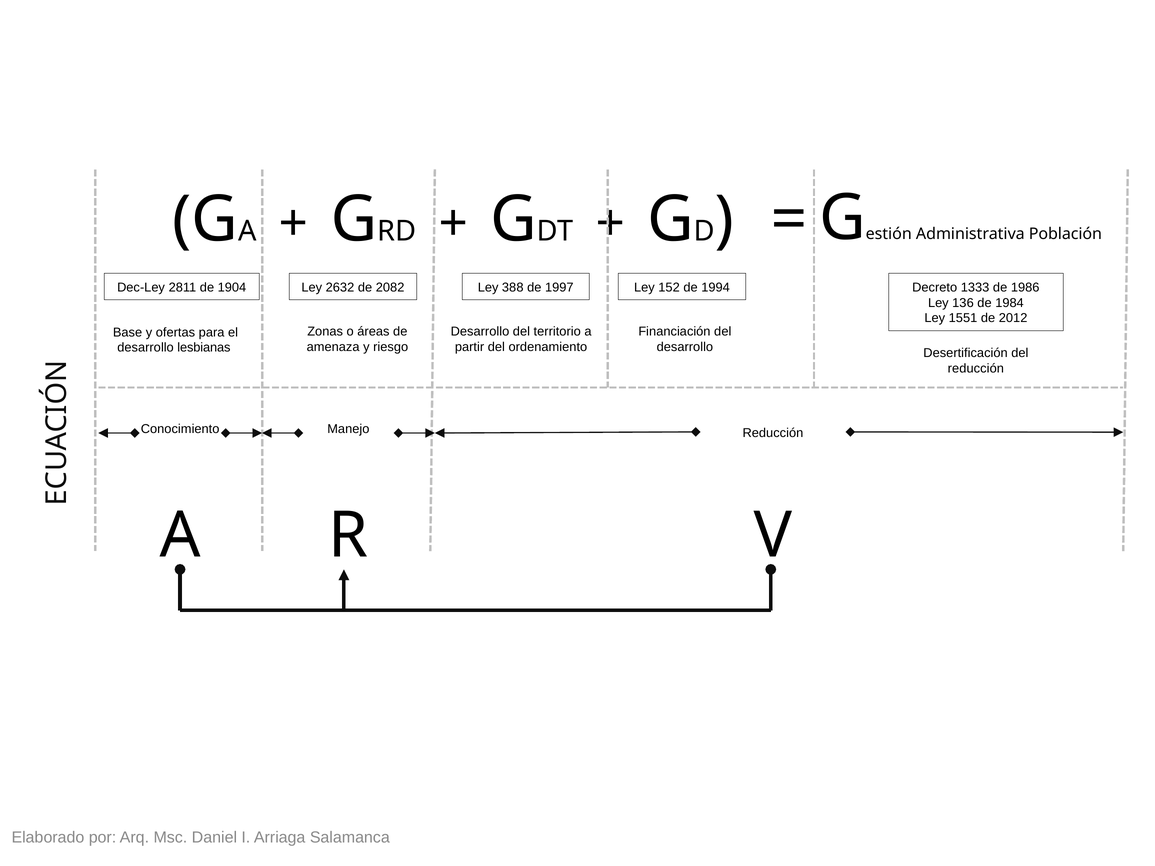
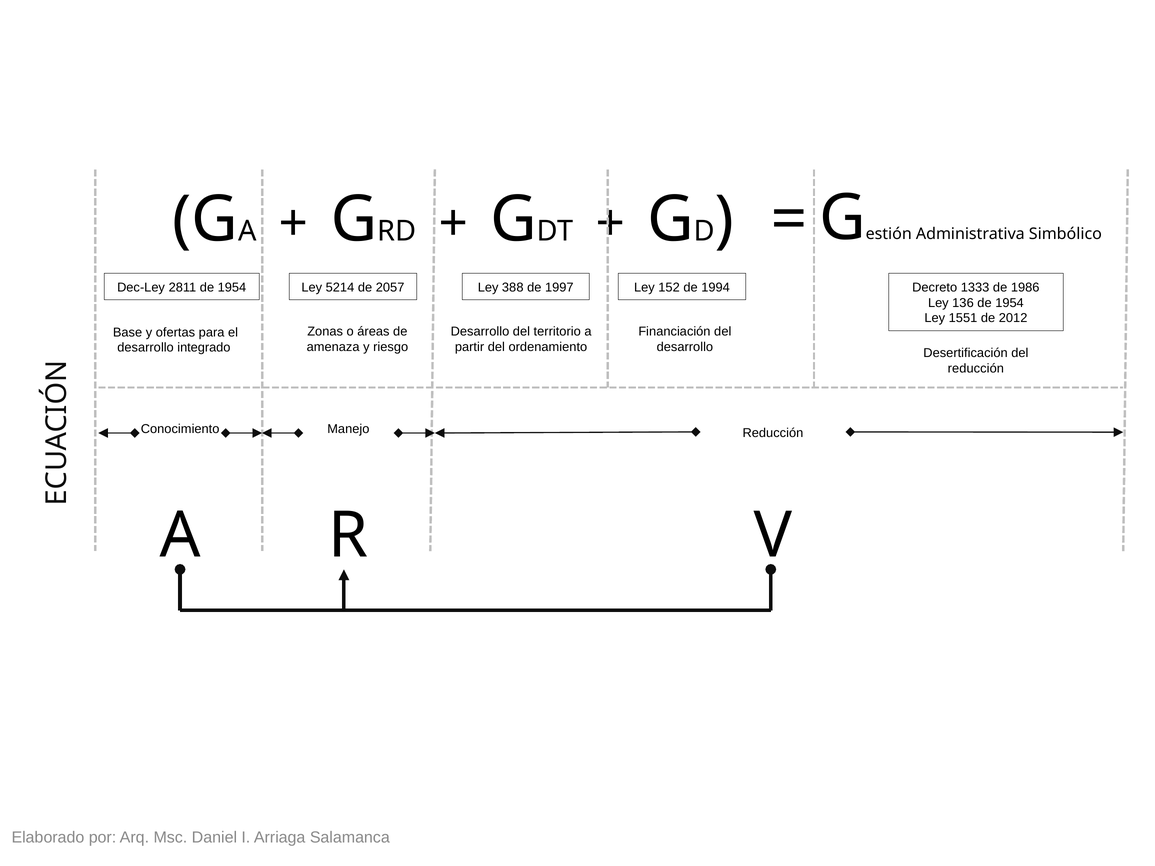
Población: Población -> Simbólico
2811 de 1904: 1904 -> 1954
2632: 2632 -> 5214
2082: 2082 -> 2057
136 de 1984: 1984 -> 1954
lesbianas: lesbianas -> integrado
